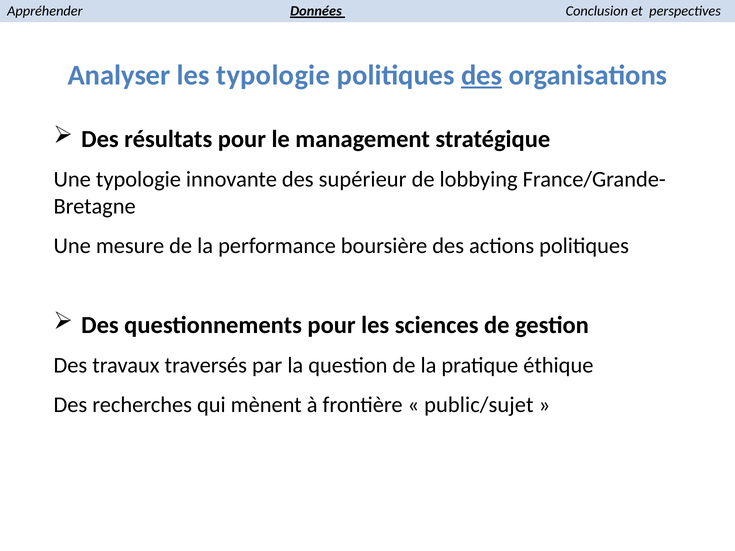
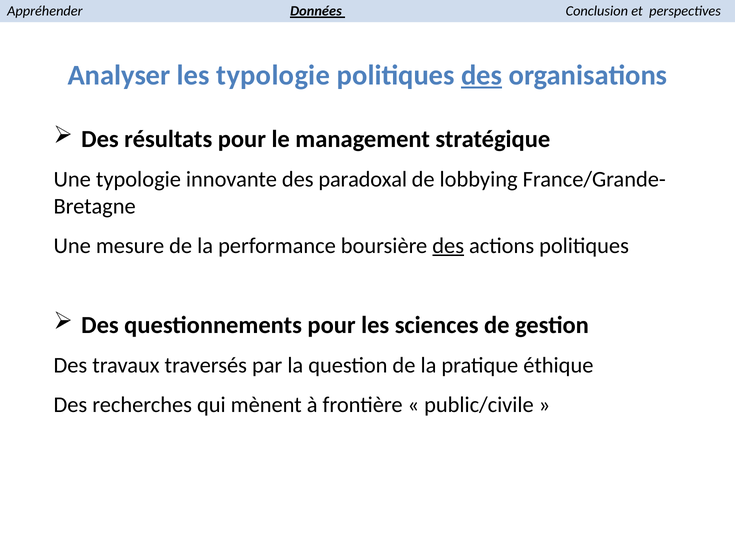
supérieur: supérieur -> paradoxal
des at (448, 246) underline: none -> present
public/sujet: public/sujet -> public/civile
